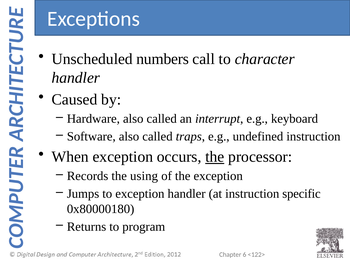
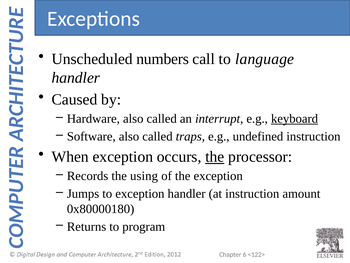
character: character -> language
keyboard underline: none -> present
specific: specific -> amount
